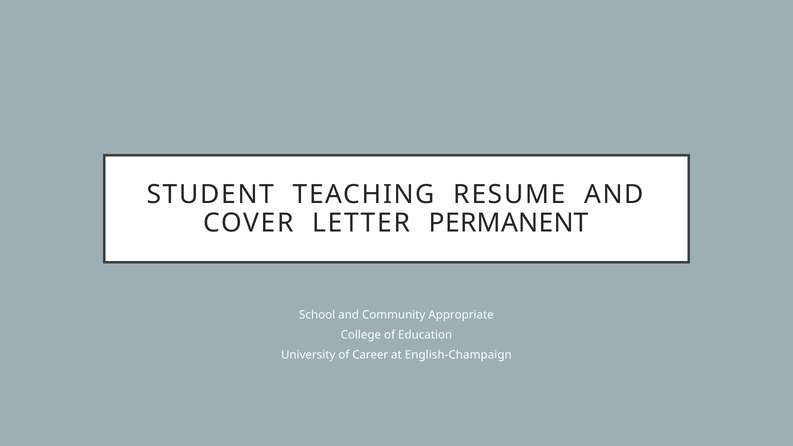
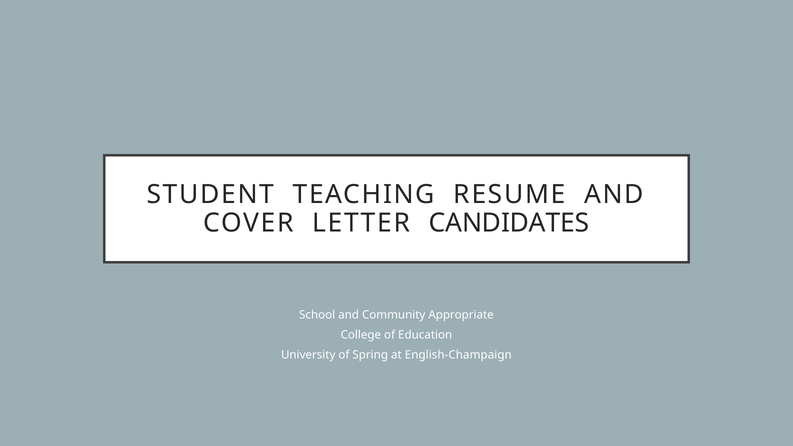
PERMANENT: PERMANENT -> CANDIDATES
Career: Career -> Spring
